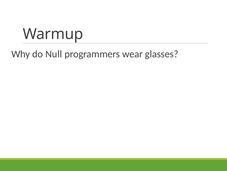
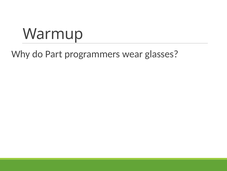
Null: Null -> Part
